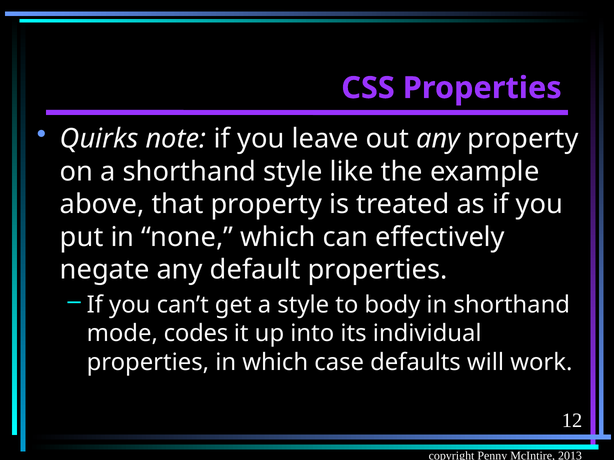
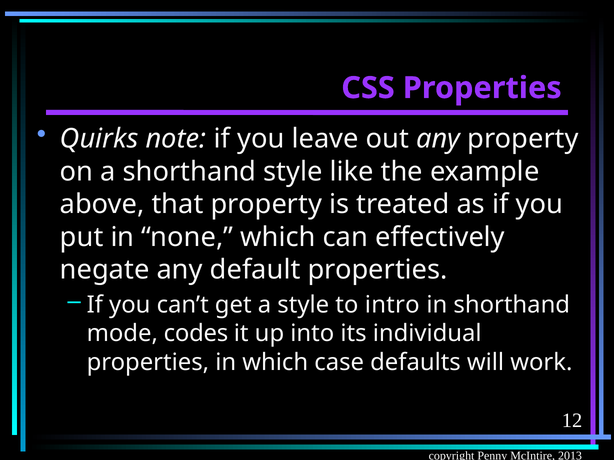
body: body -> intro
